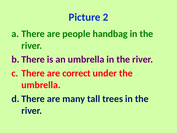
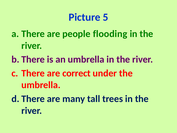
2: 2 -> 5
handbag: handbag -> flooding
